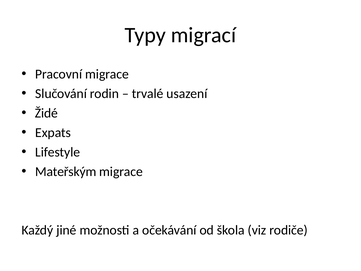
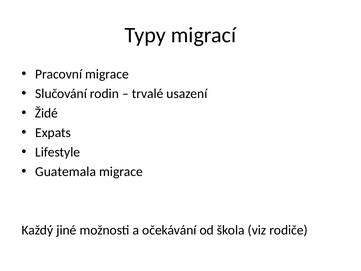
Mateřským: Mateřským -> Guatemala
